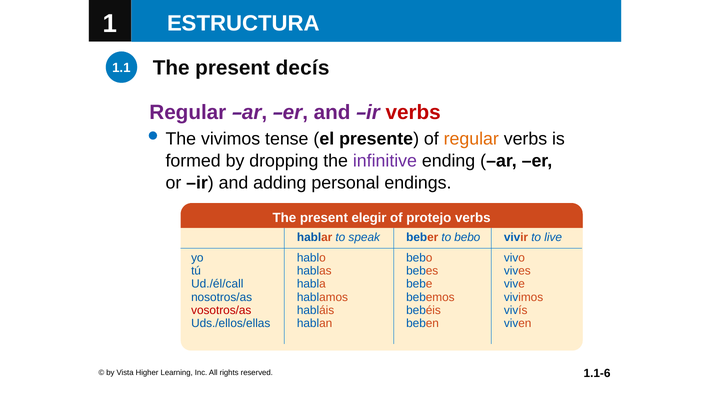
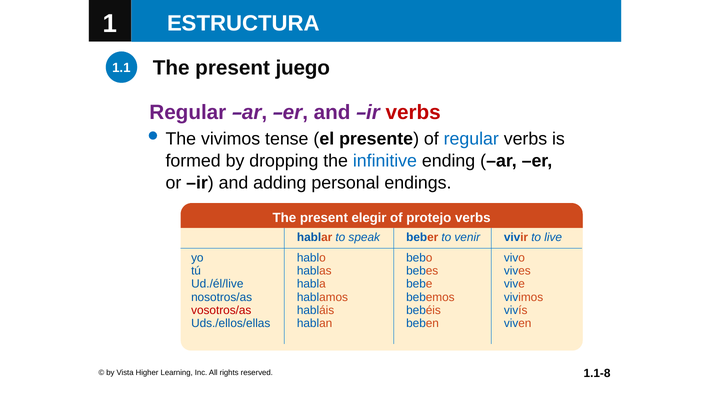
decís: decís -> juego
regular at (471, 139) colour: orange -> blue
infinitive colour: purple -> blue
to bebo: bebo -> venir
Ud./él/call: Ud./él/call -> Ud./él/live
1.1-6: 1.1-6 -> 1.1-8
